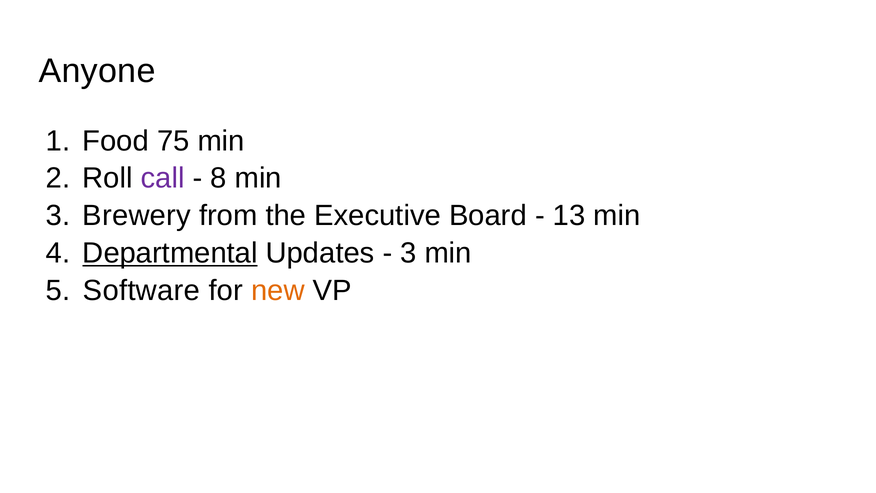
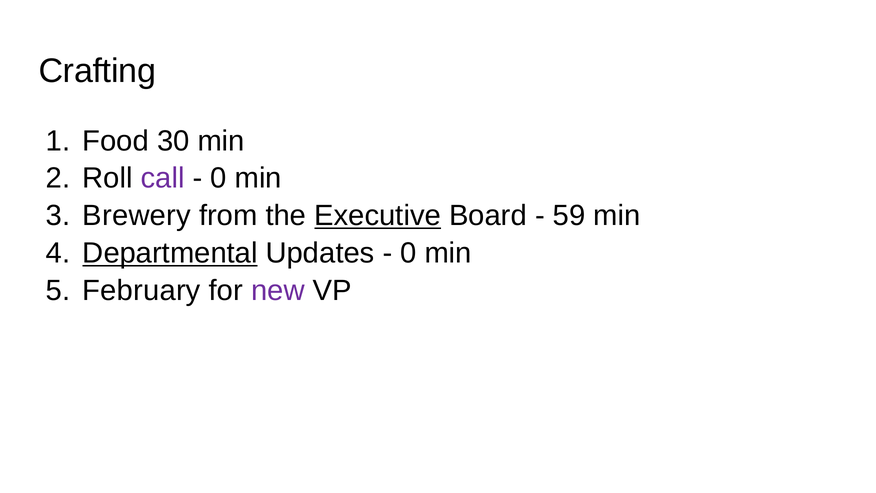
Anyone: Anyone -> Crafting
75: 75 -> 30
8 at (218, 178): 8 -> 0
Executive underline: none -> present
13: 13 -> 59
3 at (408, 253): 3 -> 0
Software: Software -> February
new colour: orange -> purple
